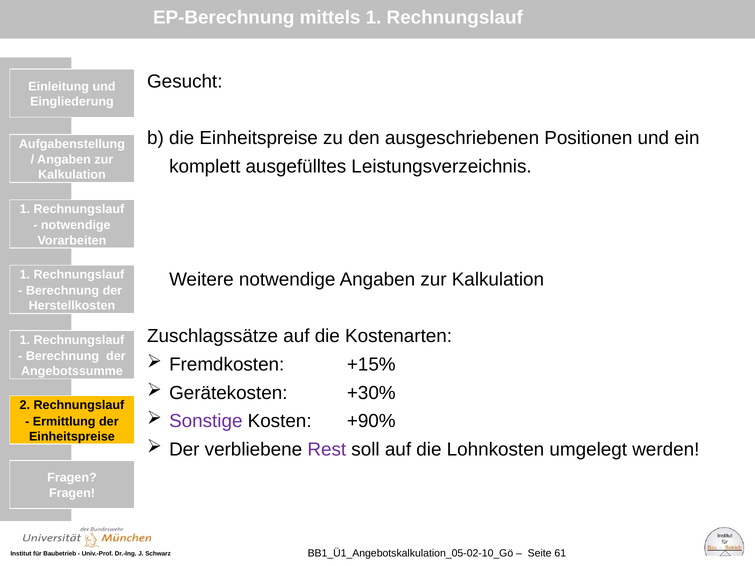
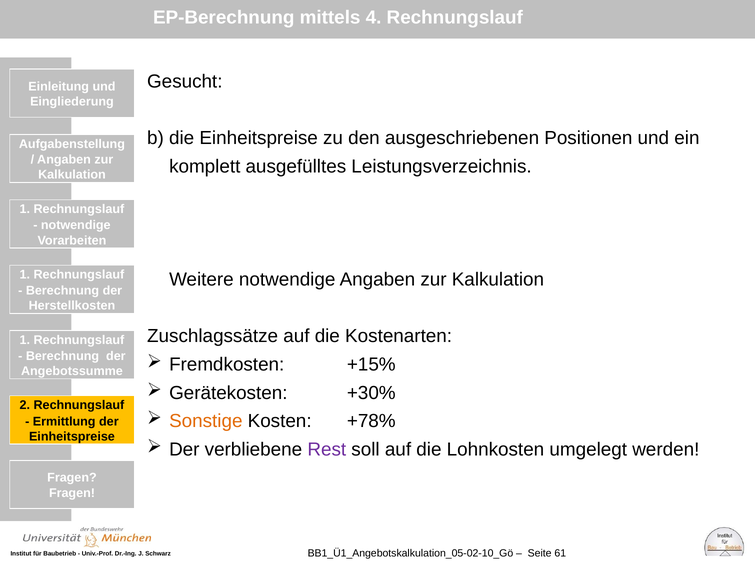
mittels 1: 1 -> 4
Sonstige colour: purple -> orange
+90%: +90% -> +78%
